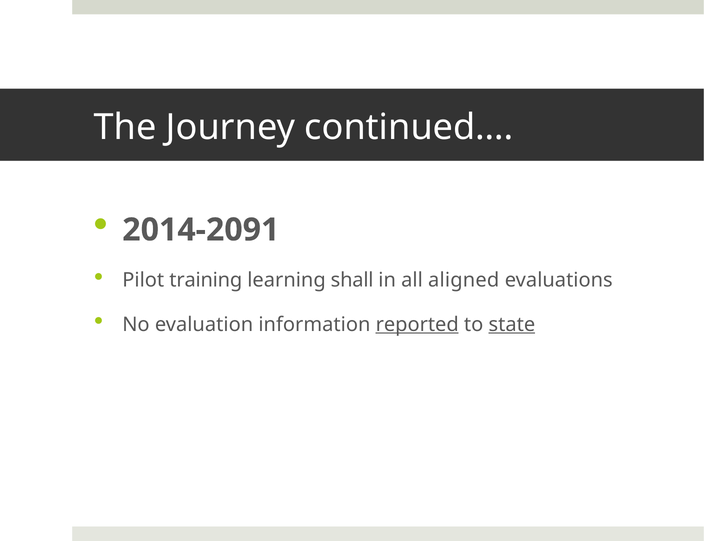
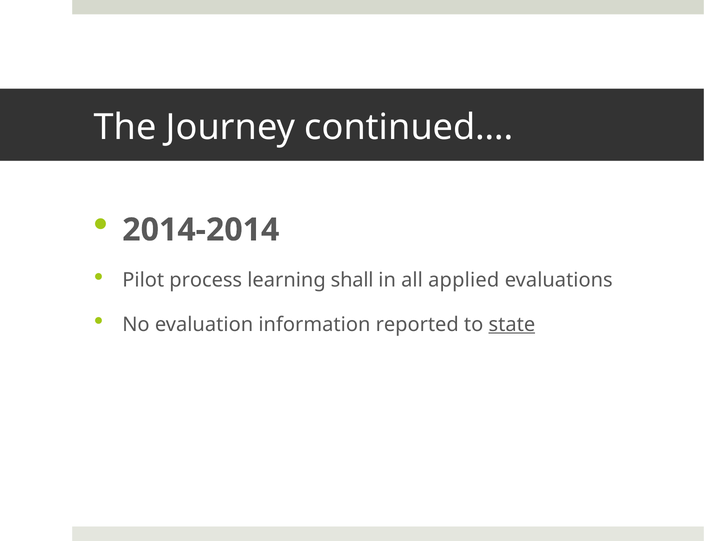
2014-2091: 2014-2091 -> 2014-2014
training: training -> process
aligned: aligned -> applied
reported underline: present -> none
